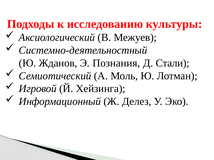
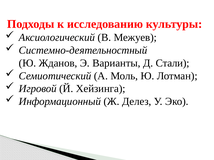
Познания: Познания -> Варианты
